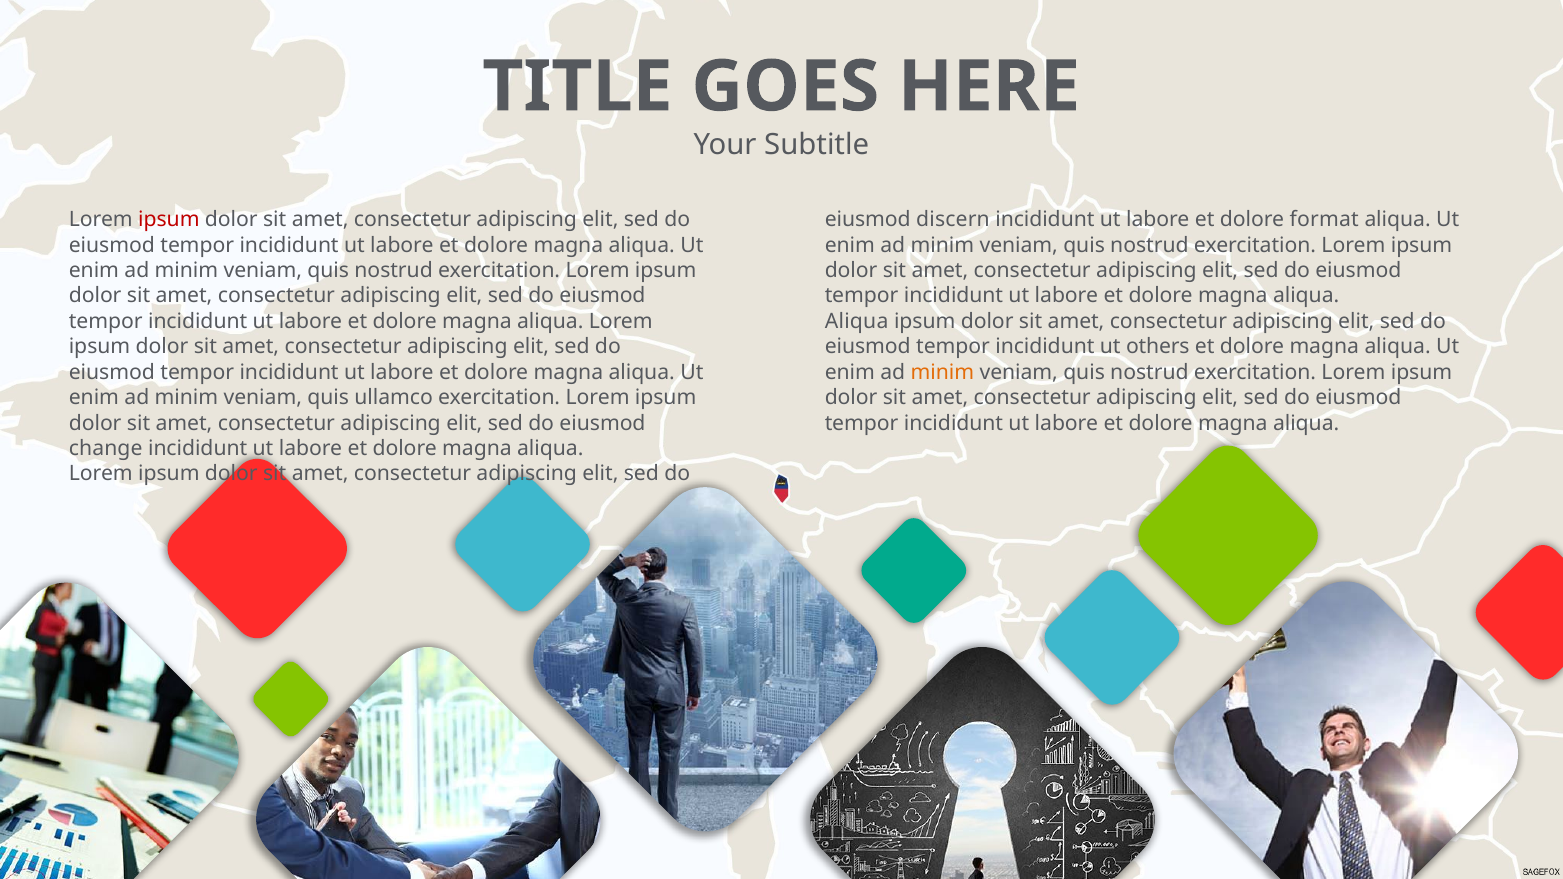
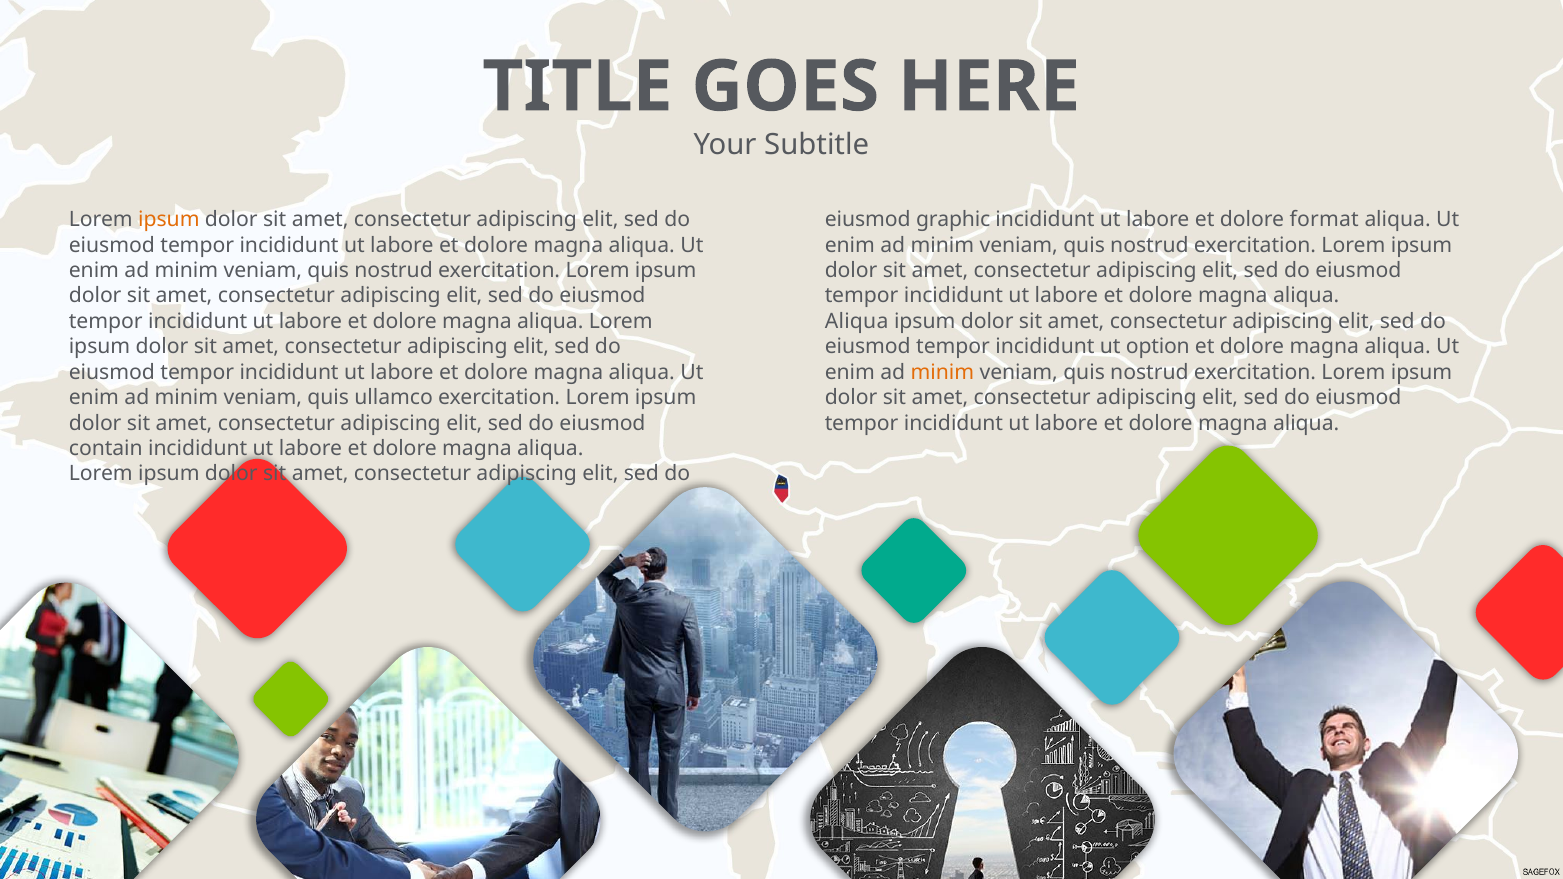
ipsum at (169, 220) colour: red -> orange
discern: discern -> graphic
others: others -> option
change: change -> contain
